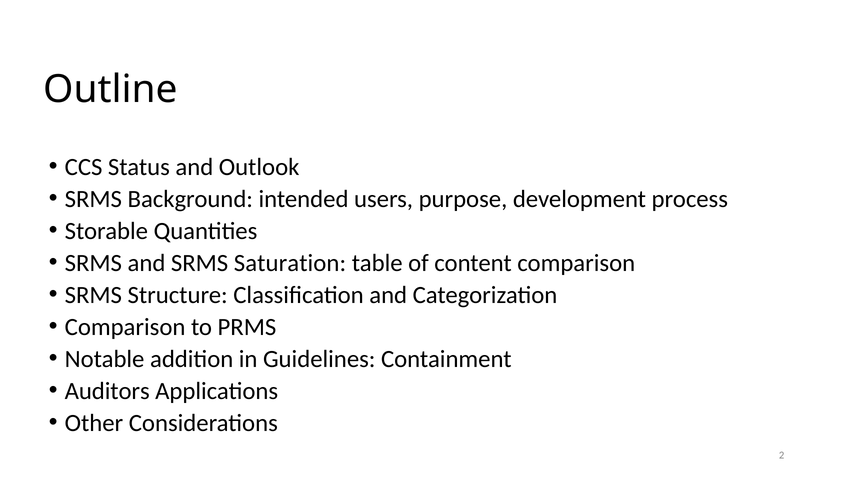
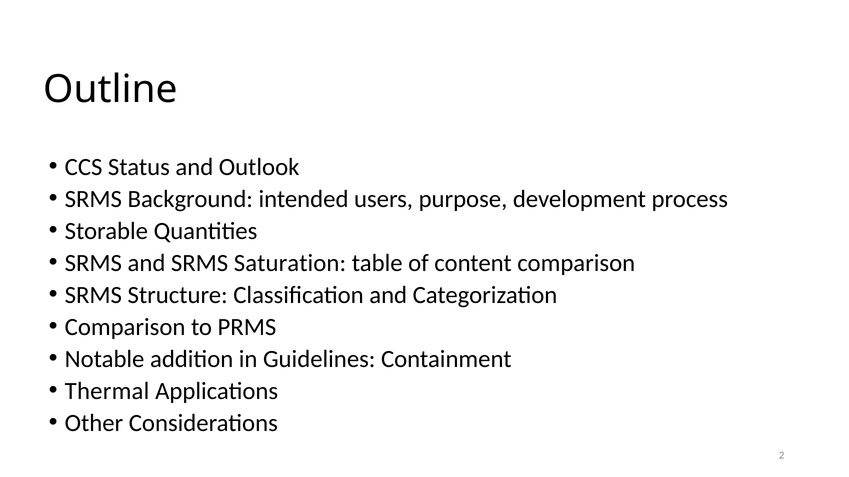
Auditors: Auditors -> Thermal
